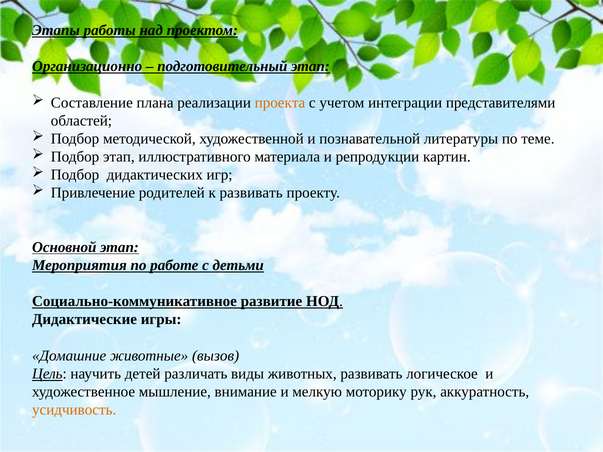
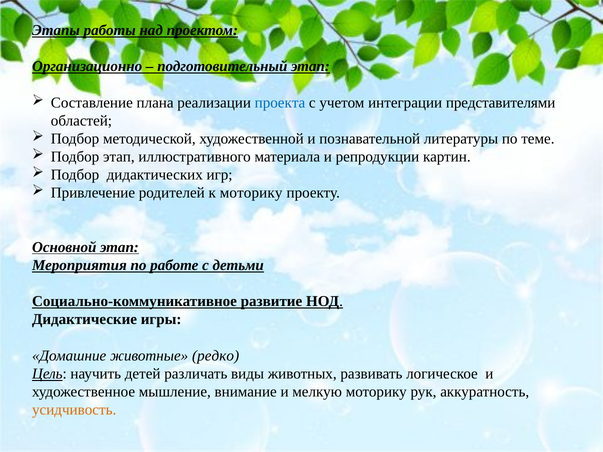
проекта colour: orange -> blue
к развивать: развивать -> моторику
вызов: вызов -> редко
